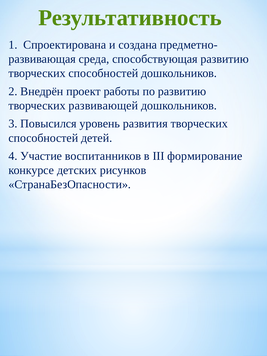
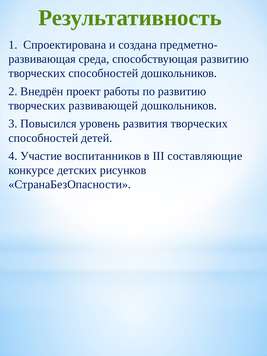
формирование: формирование -> составляющие
